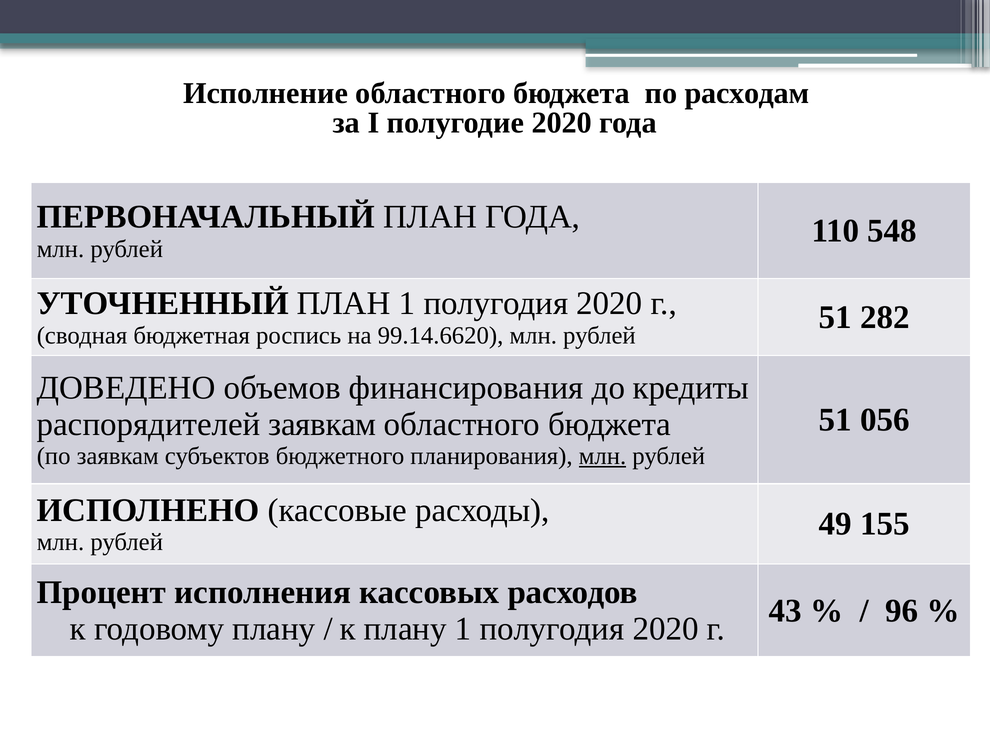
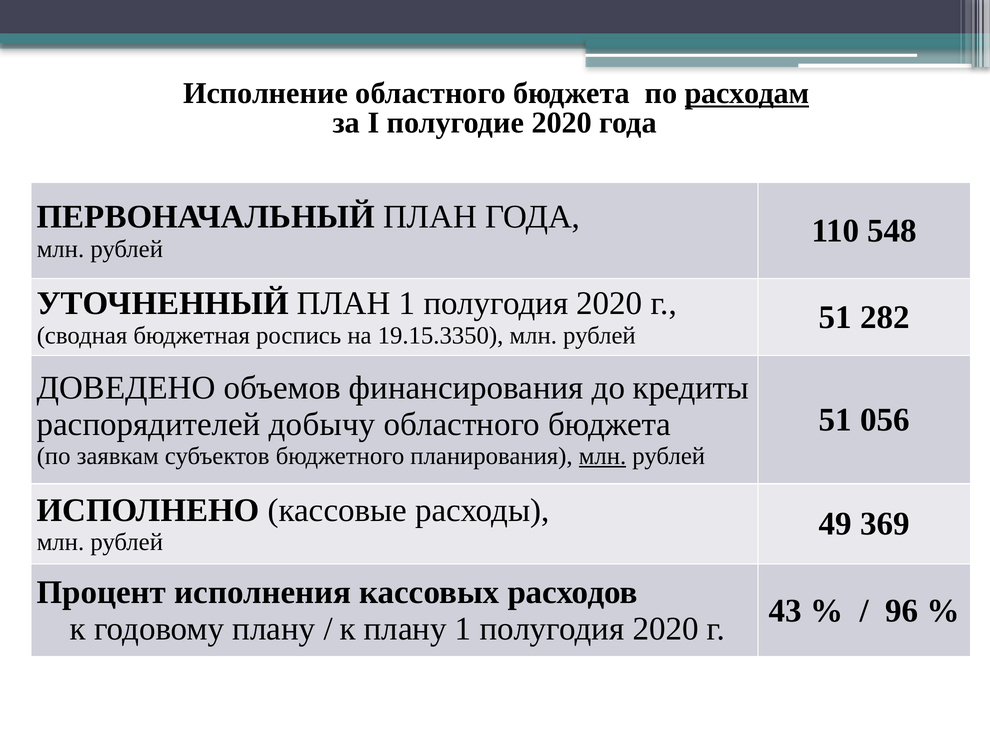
расходам underline: none -> present
99.14.6620: 99.14.6620 -> 19.15.3350
распорядителей заявкам: заявкам -> добычу
155: 155 -> 369
